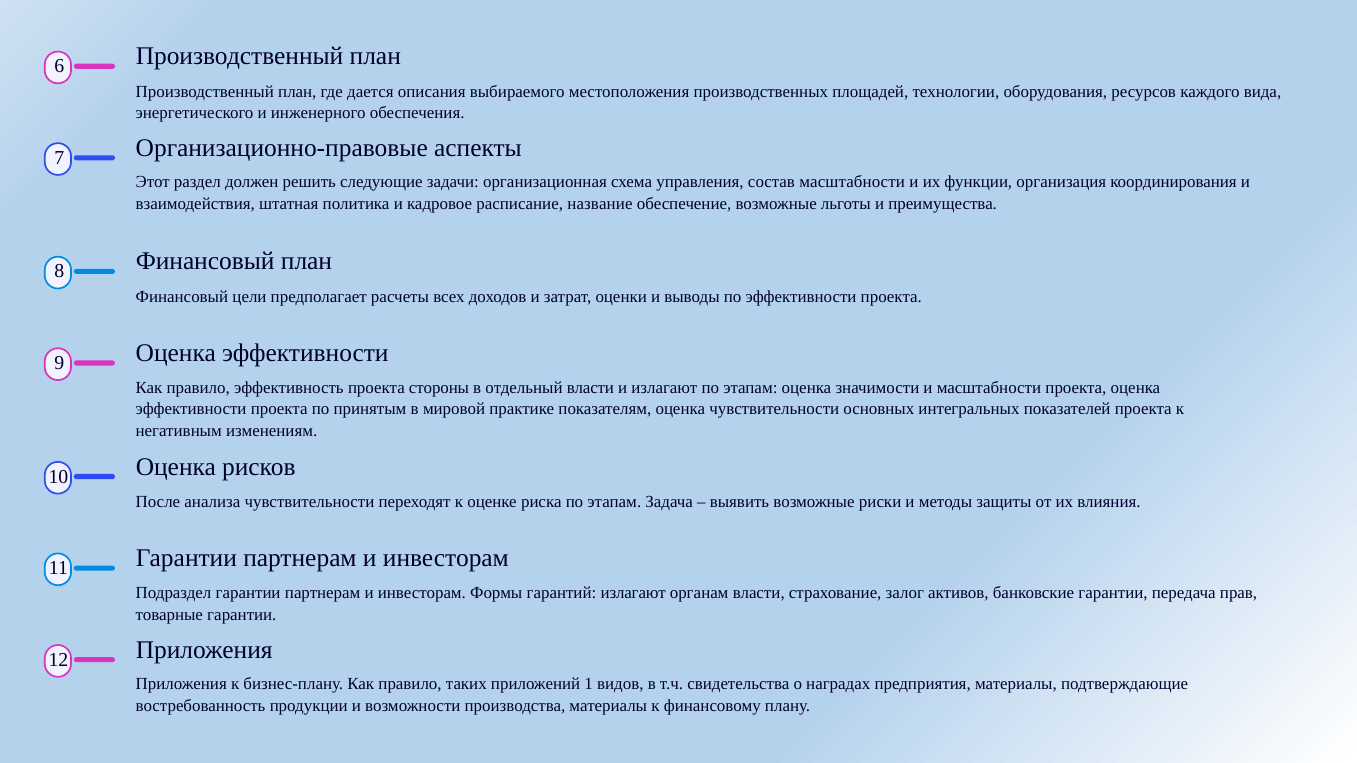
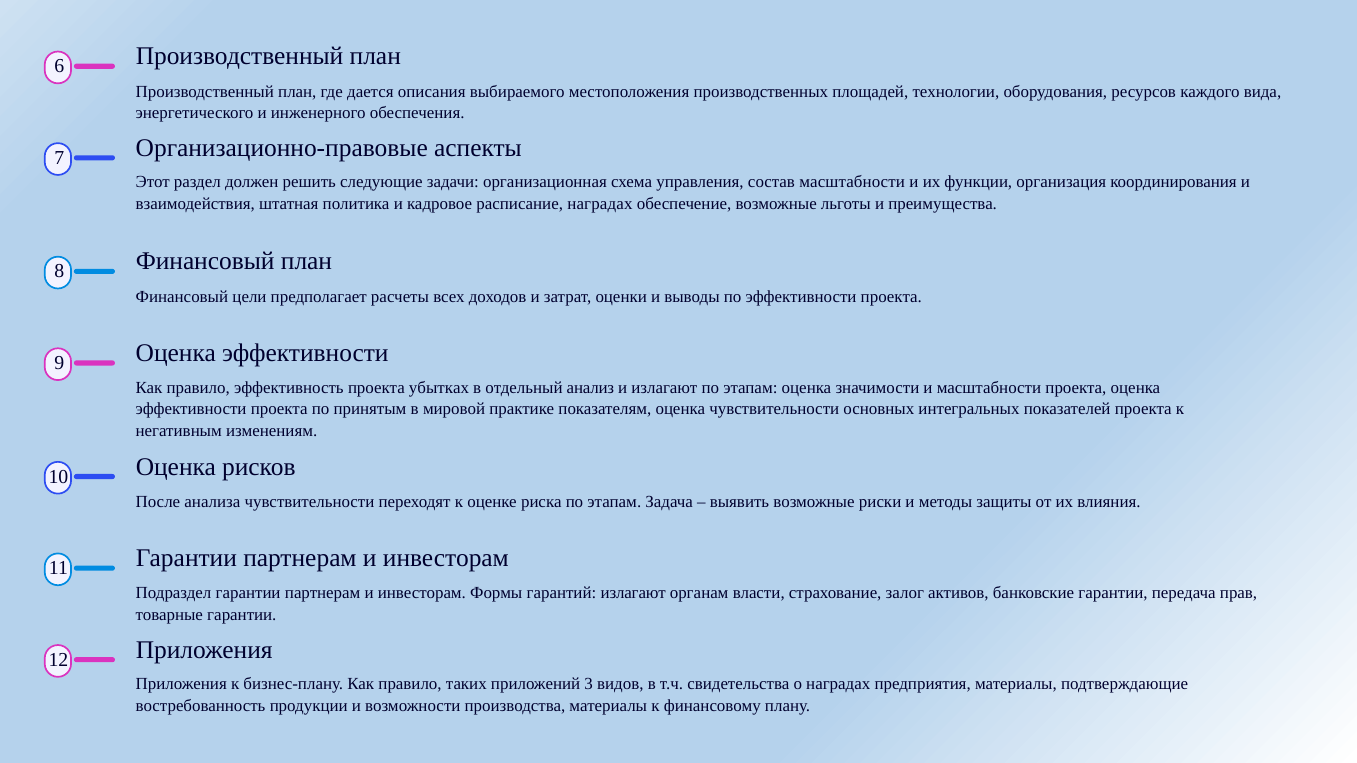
расписание название: название -> наградах
стороны: стороны -> убытках
отдельный власти: власти -> анализ
1: 1 -> 3
